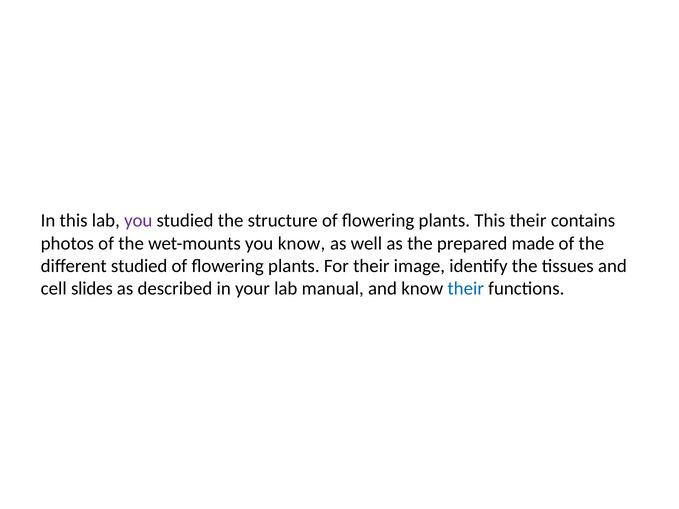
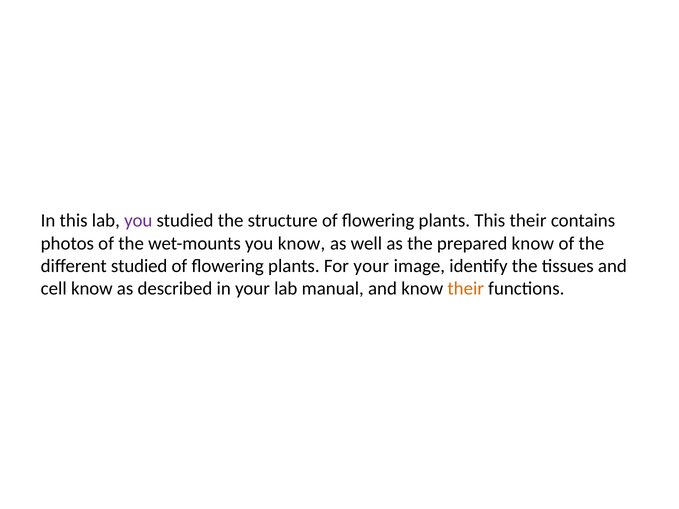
prepared made: made -> know
For their: their -> your
cell slides: slides -> know
their at (466, 289) colour: blue -> orange
